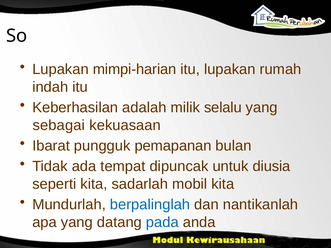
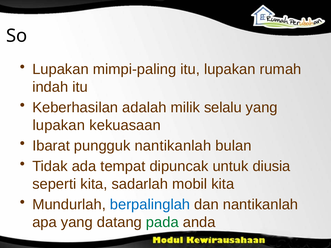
mimpi-harian: mimpi-harian -> mimpi-paling
sebagai at (59, 125): sebagai -> lupakan
pungguk pemapanan: pemapanan -> nantikanlah
pada colour: blue -> green
